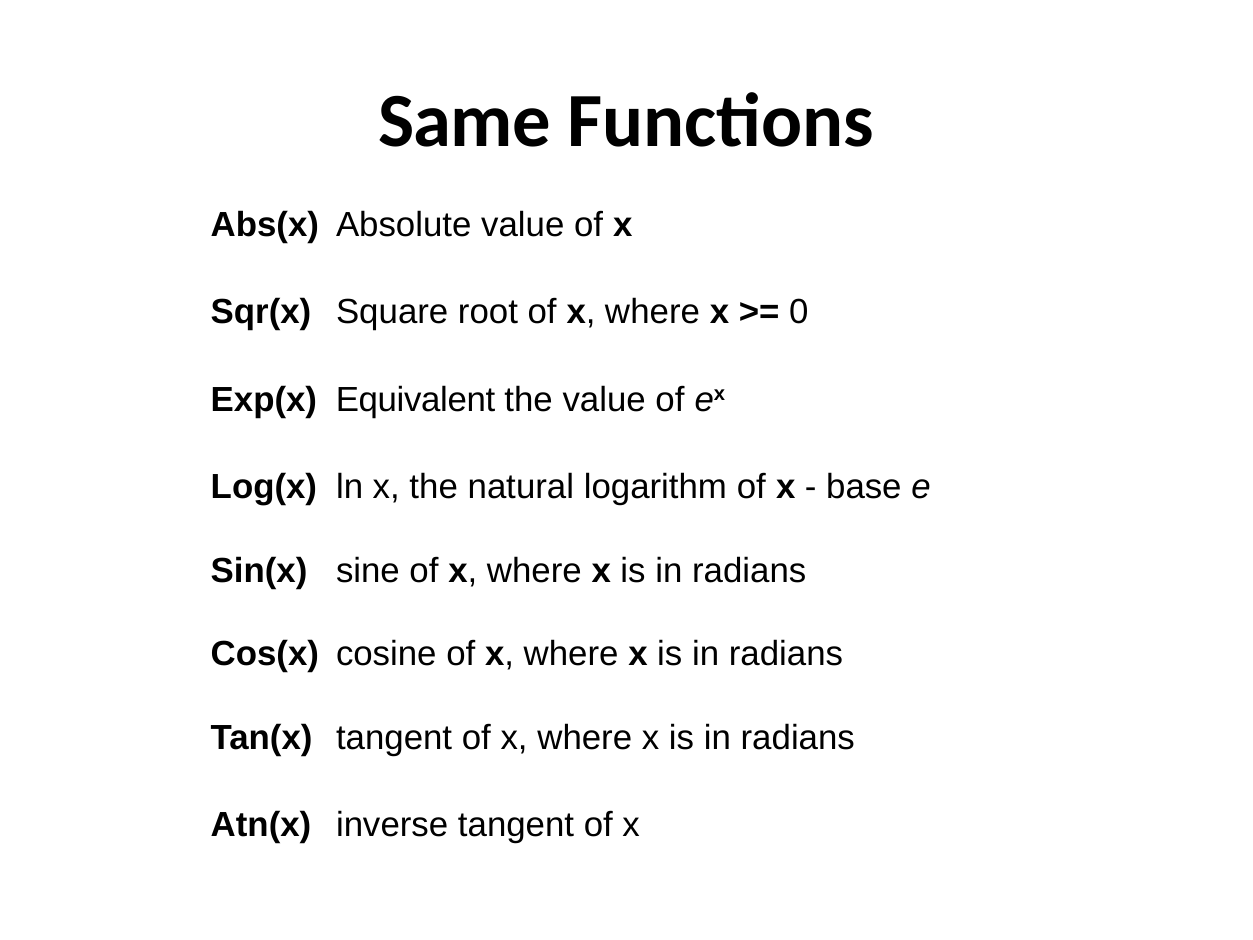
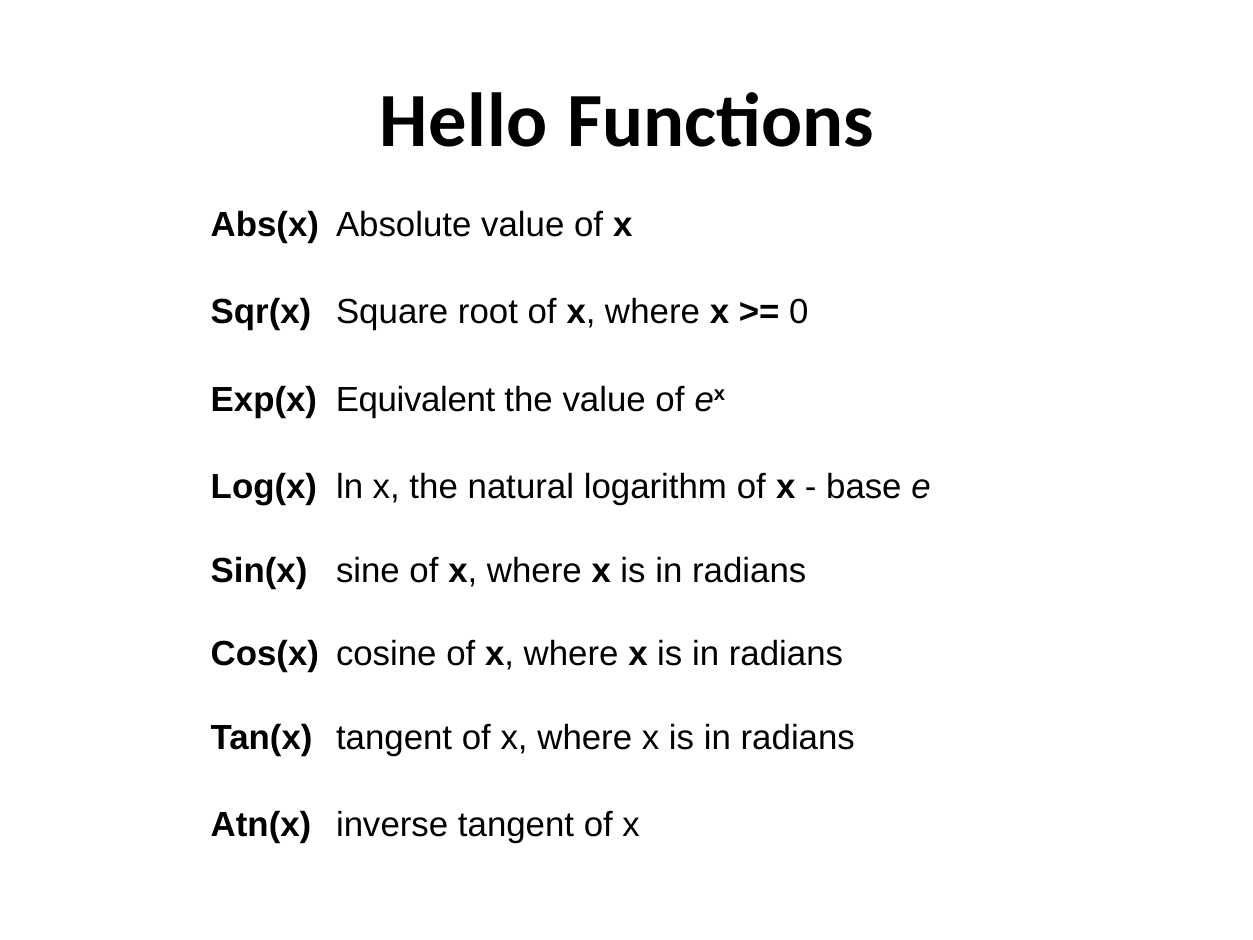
Same: Same -> Hello
